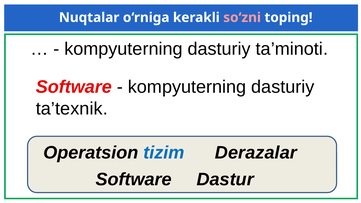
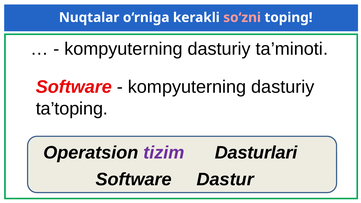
ta’texnik: ta’texnik -> ta’toping
tizim colour: blue -> purple
Derazalar: Derazalar -> Dasturlari
